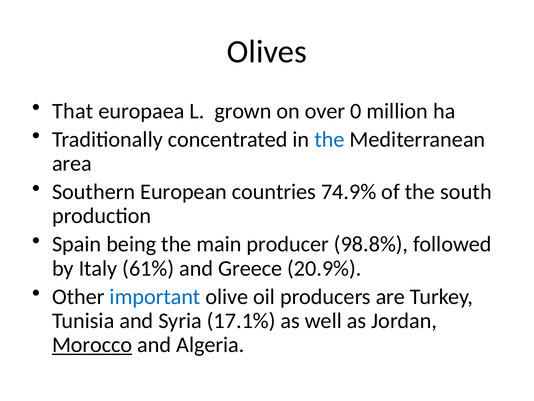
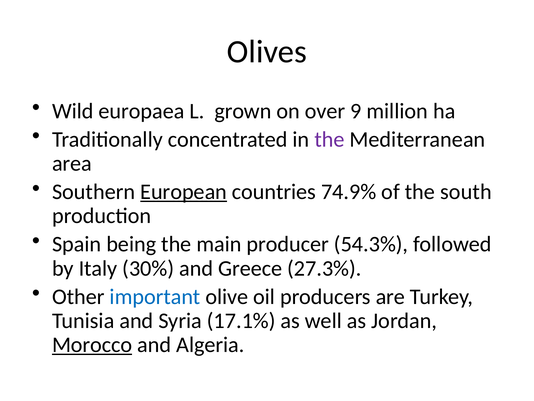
That: That -> Wild
0: 0 -> 9
the at (329, 139) colour: blue -> purple
European underline: none -> present
98.8%: 98.8% -> 54.3%
61%: 61% -> 30%
20.9%: 20.9% -> 27.3%
